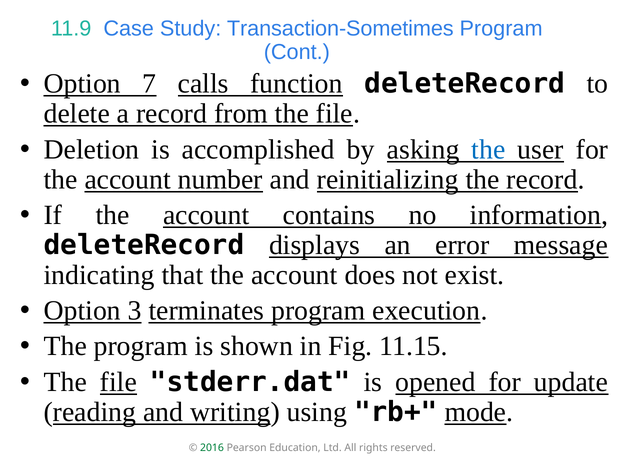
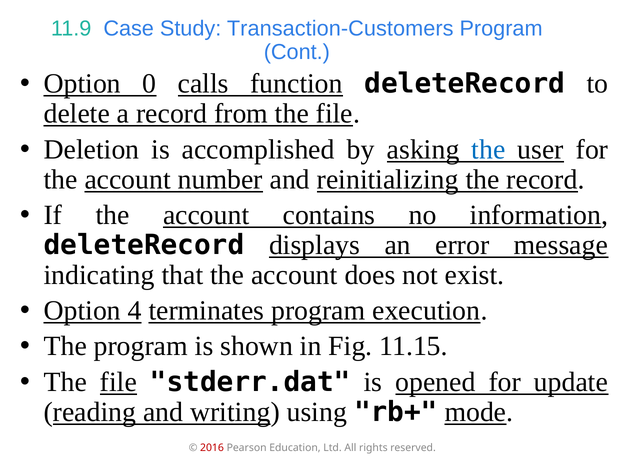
Transaction-Sometimes: Transaction-Sometimes -> Transaction-Customers
7: 7 -> 0
3: 3 -> 4
2016 colour: green -> red
